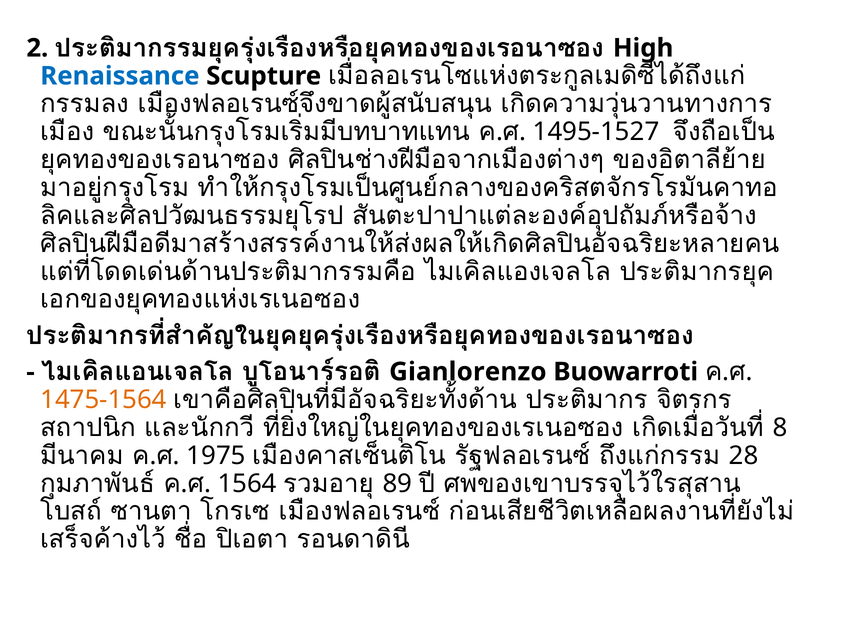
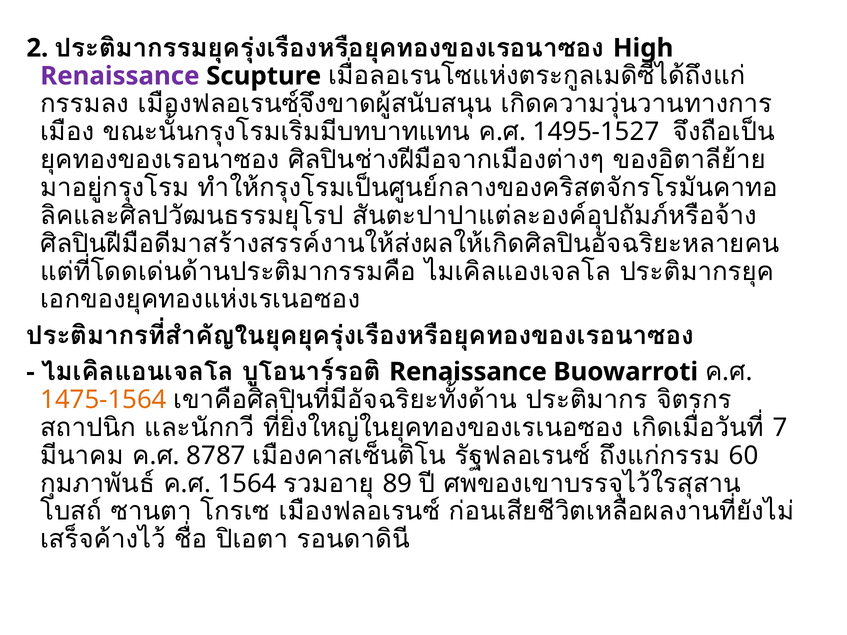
Renaissance at (120, 76) colour: blue -> purple
Gianlorenzo at (468, 372): Gianlorenzo -> Renaissance
8: 8 -> 7
1975: 1975 -> 8787
28: 28 -> 60
